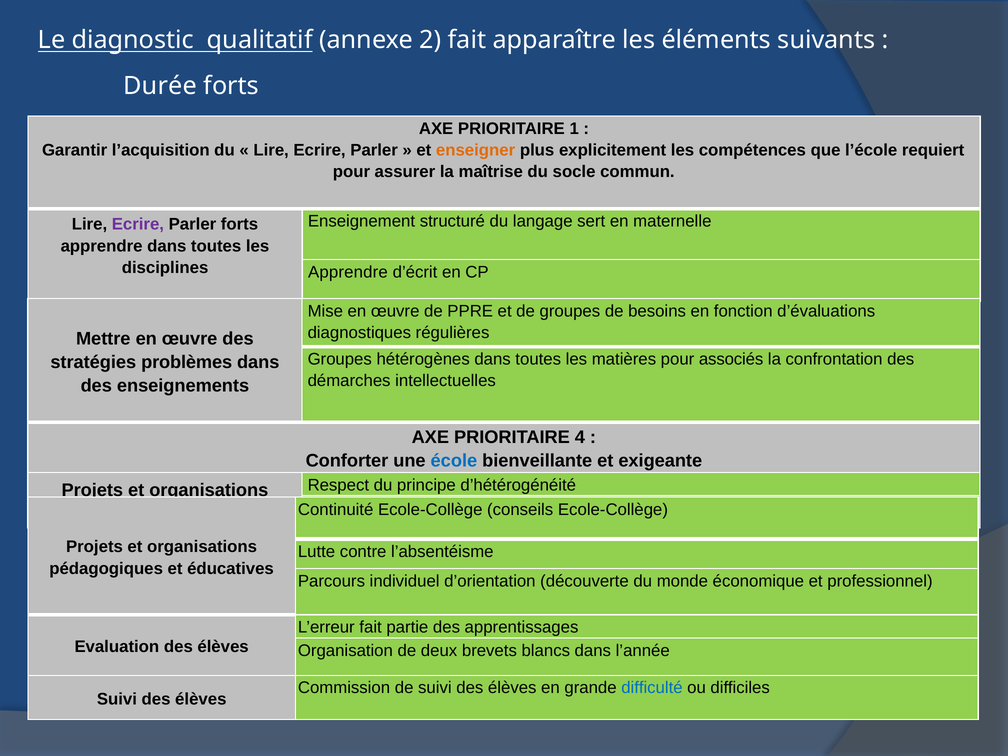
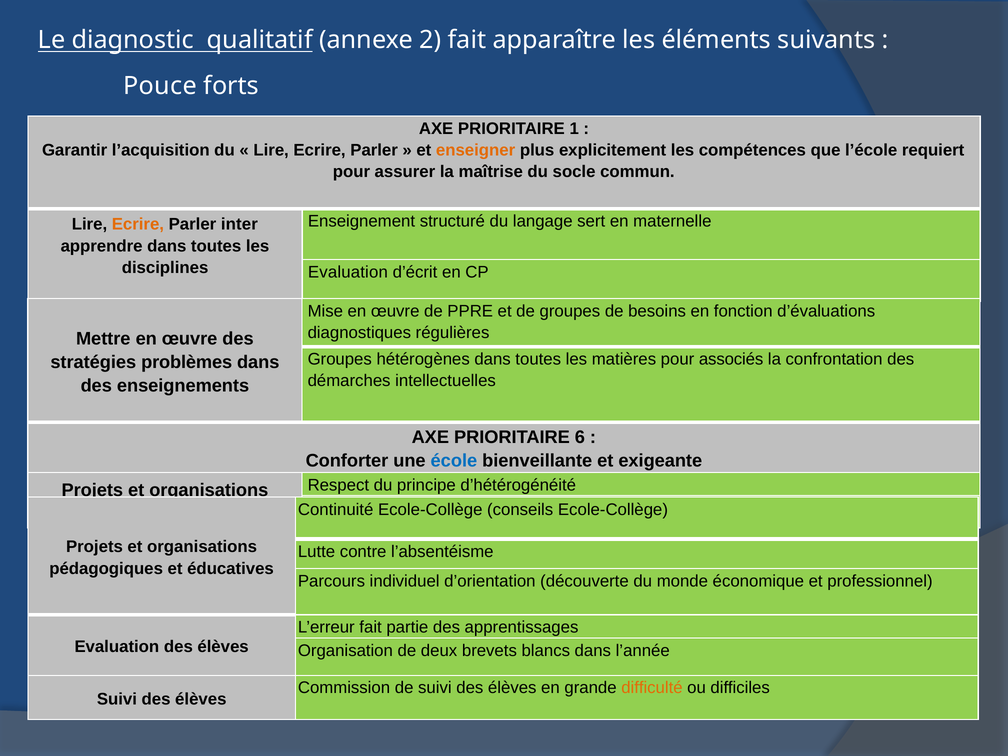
Durée: Durée -> Pouce
Ecrire at (138, 224) colour: purple -> orange
Parler forts: forts -> inter
Apprendre at (348, 272): Apprendre -> Evaluation
4: 4 -> 6
difficulté colour: blue -> orange
